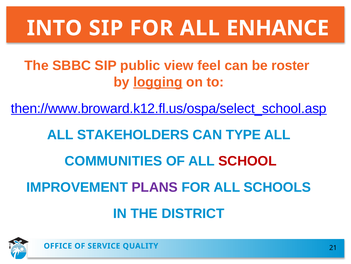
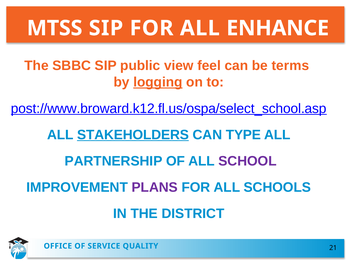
INTO: INTO -> MTSS
roster: roster -> terms
then://www.broward.k12.fl.us/ospa/select_school.asp: then://www.broward.k12.fl.us/ospa/select_school.asp -> post://www.broward.k12.fl.us/ospa/select_school.asp
STAKEHOLDERS underline: none -> present
COMMUNITIES: COMMUNITIES -> PARTNERSHIP
SCHOOL colour: red -> purple
